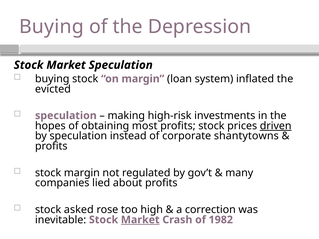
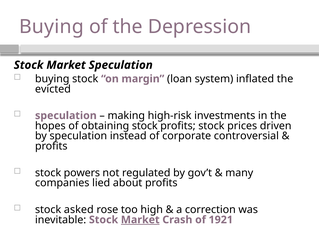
obtaining most: most -> stock
driven underline: present -> none
shantytowns: shantytowns -> controversial
stock margin: margin -> powers
1982: 1982 -> 1921
